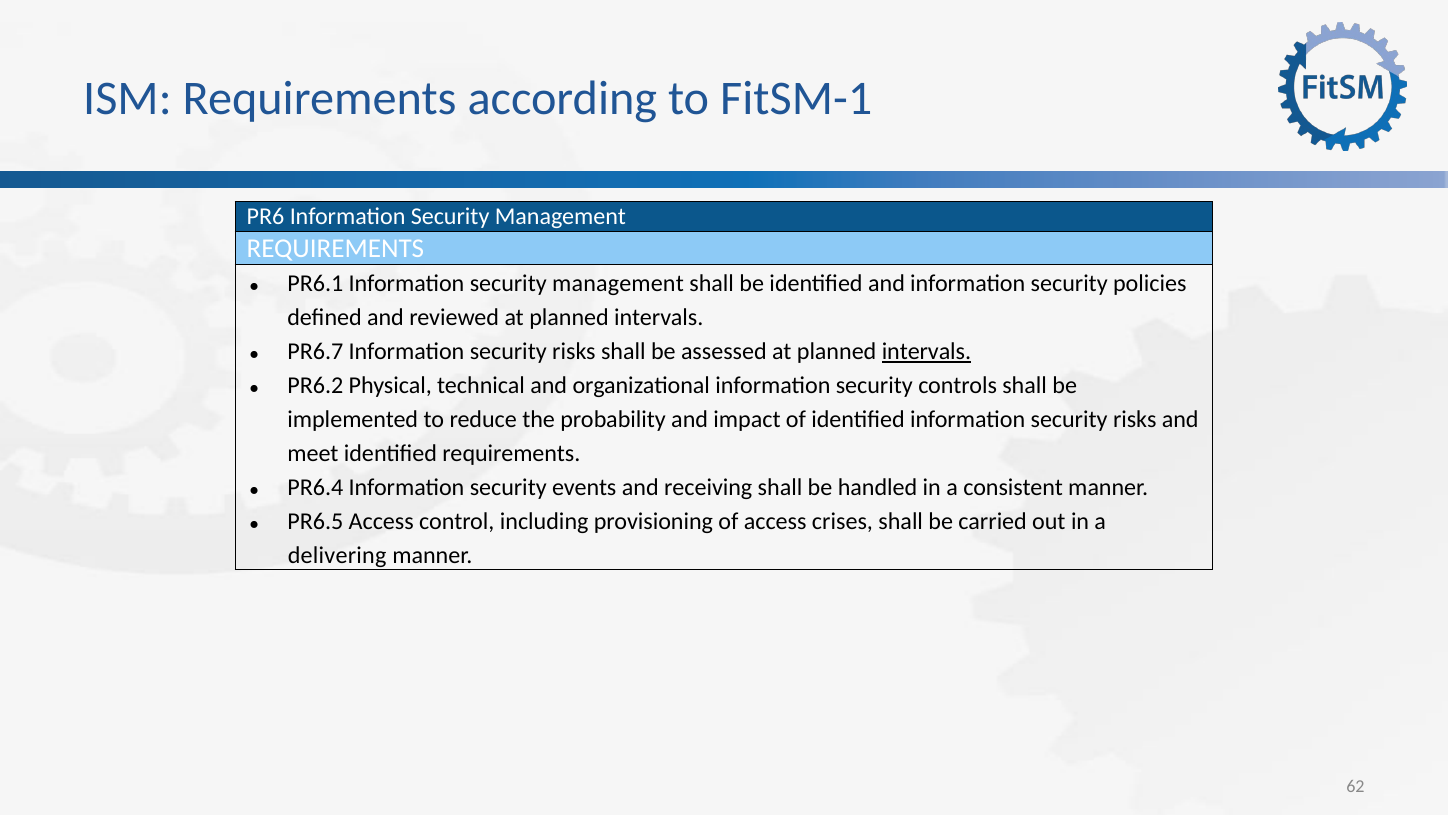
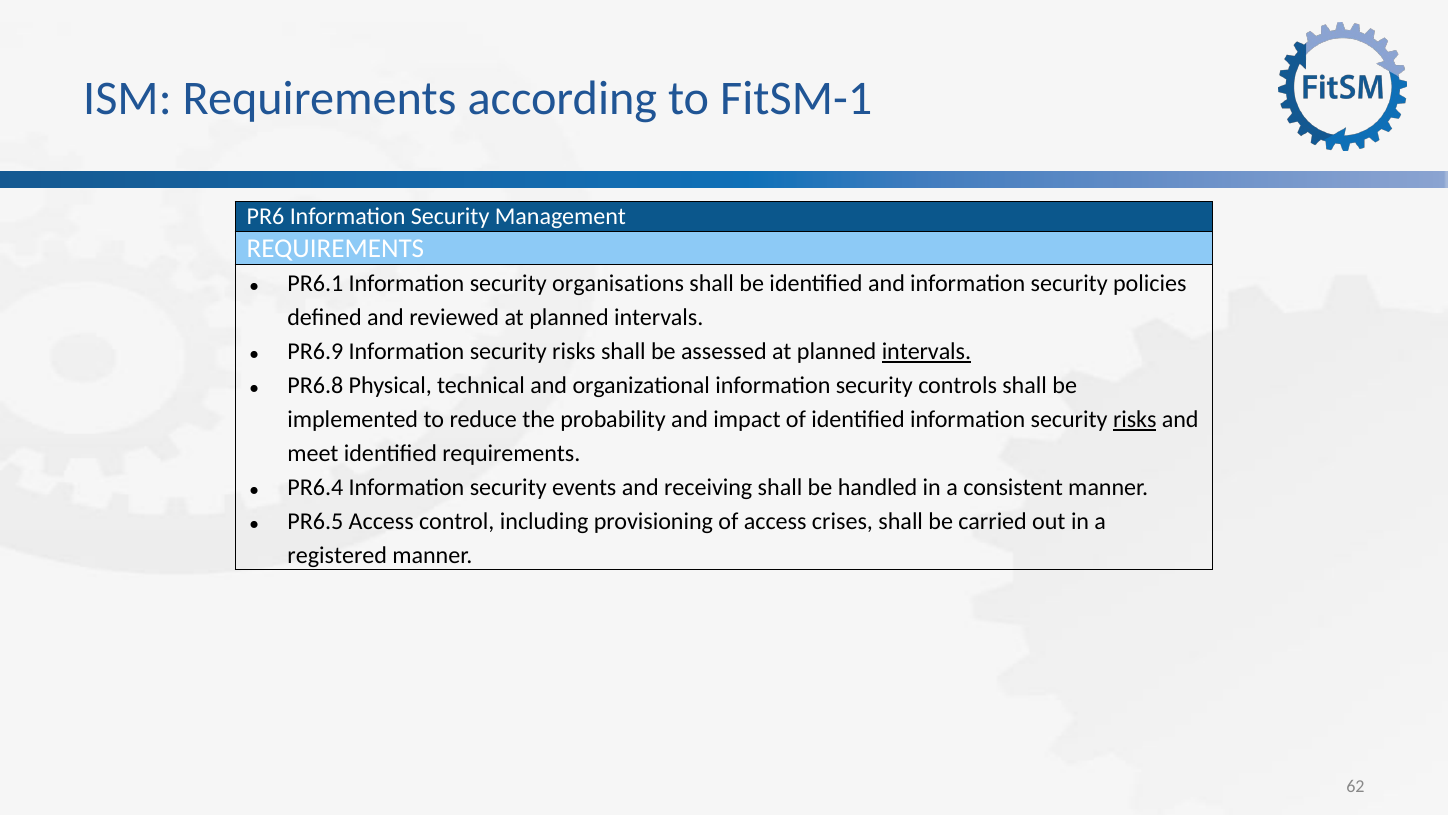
PR6.1 Information security management: management -> organisations
PR6.7: PR6.7 -> PR6.9
PR6.2: PR6.2 -> PR6.8
risks at (1135, 419) underline: none -> present
delivering: delivering -> registered
